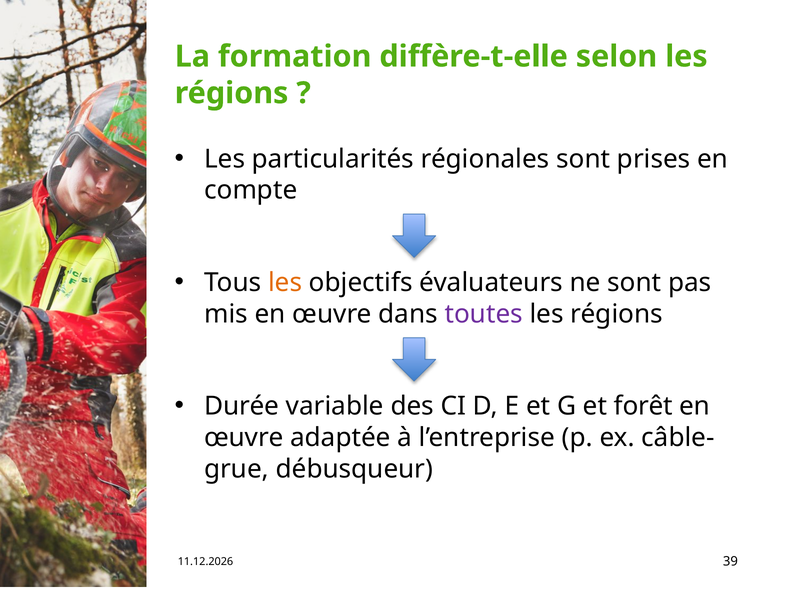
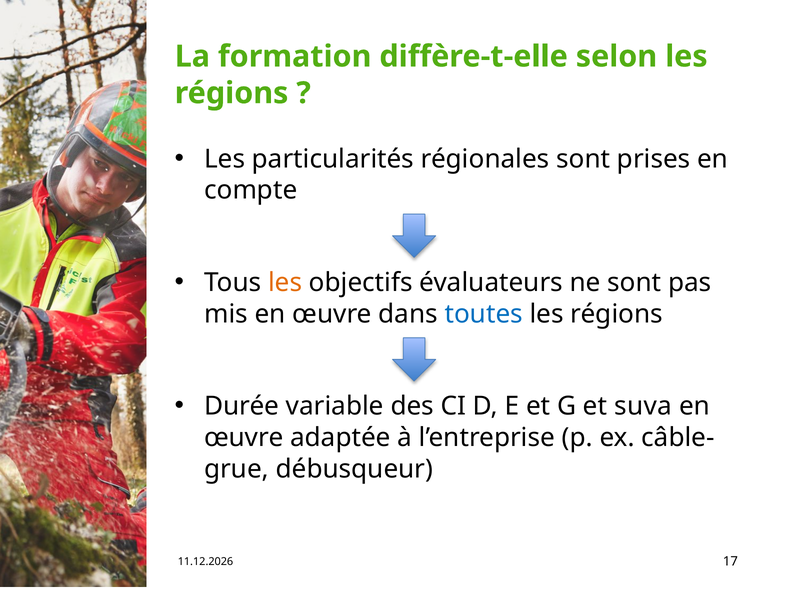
toutes colour: purple -> blue
forêt: forêt -> suva
39: 39 -> 17
